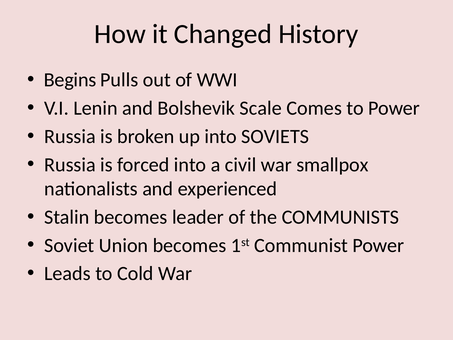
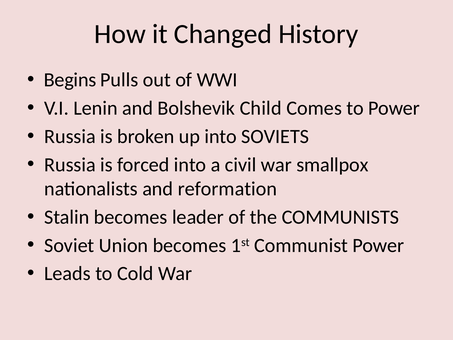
Scale: Scale -> Child
experienced: experienced -> reformation
